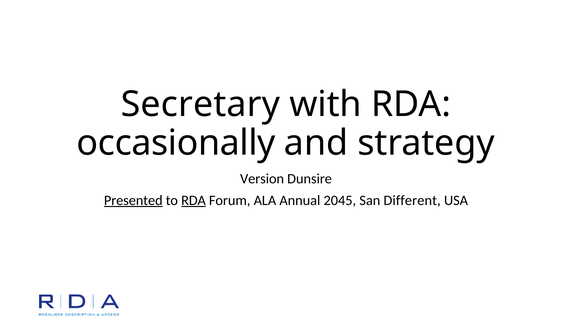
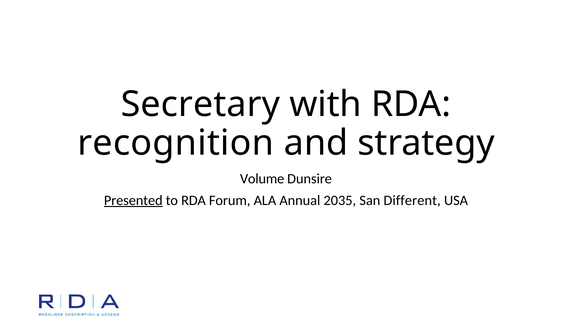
occasionally: occasionally -> recognition
Version: Version -> Volume
RDA at (194, 200) underline: present -> none
2045: 2045 -> 2035
